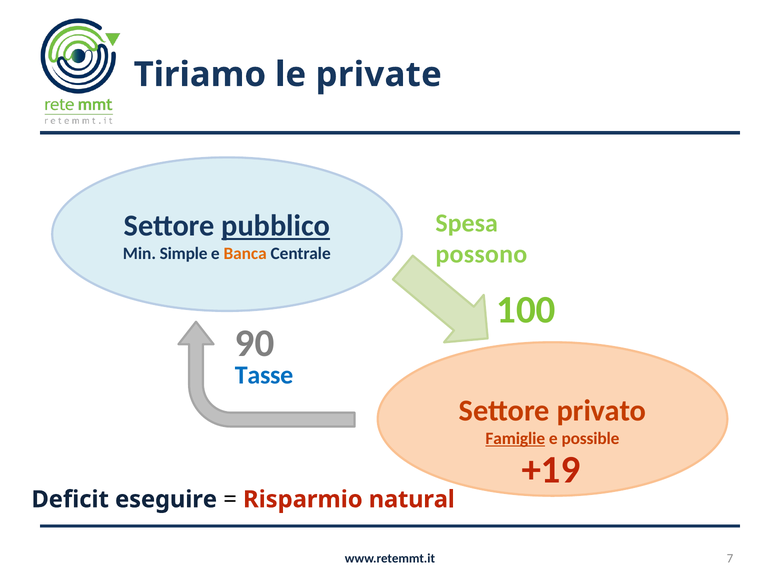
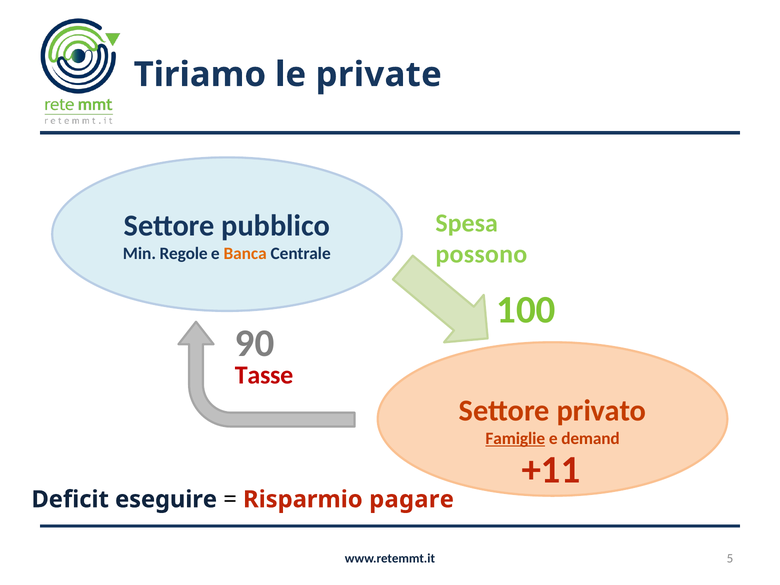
pubblico underline: present -> none
Simple: Simple -> Regole
Tasse colour: blue -> red
possible: possible -> demand
+19: +19 -> +11
natural: natural -> pagare
7: 7 -> 5
